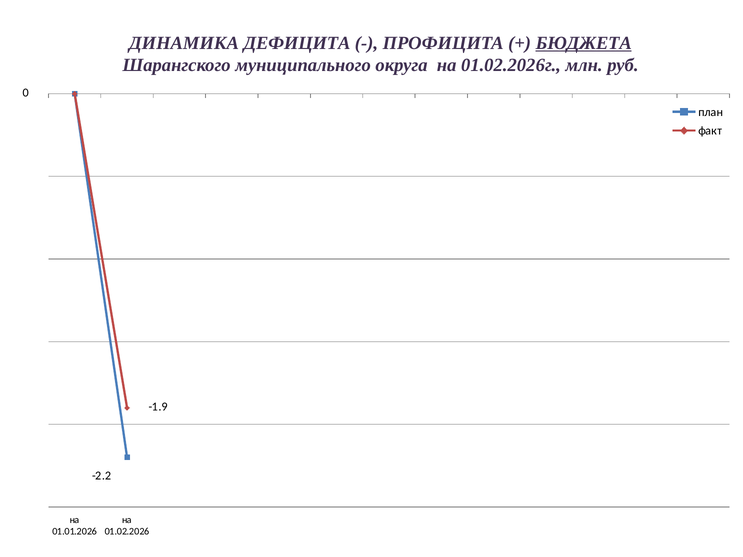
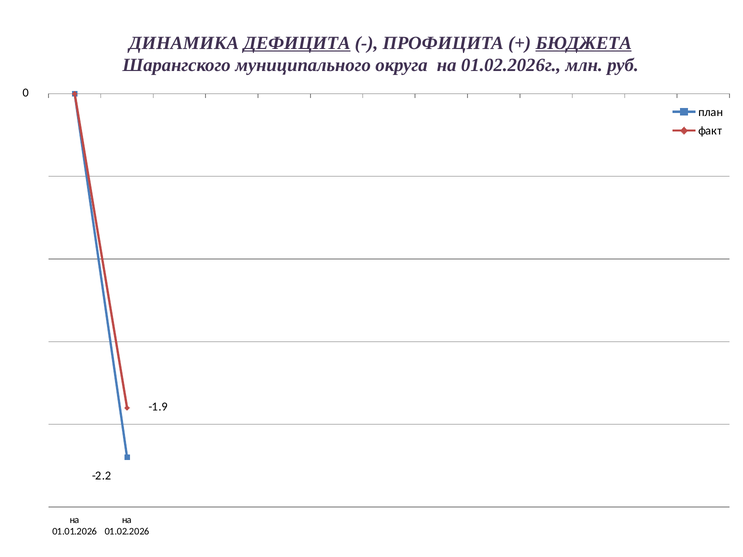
ДЕФИЦИТА underline: none -> present
